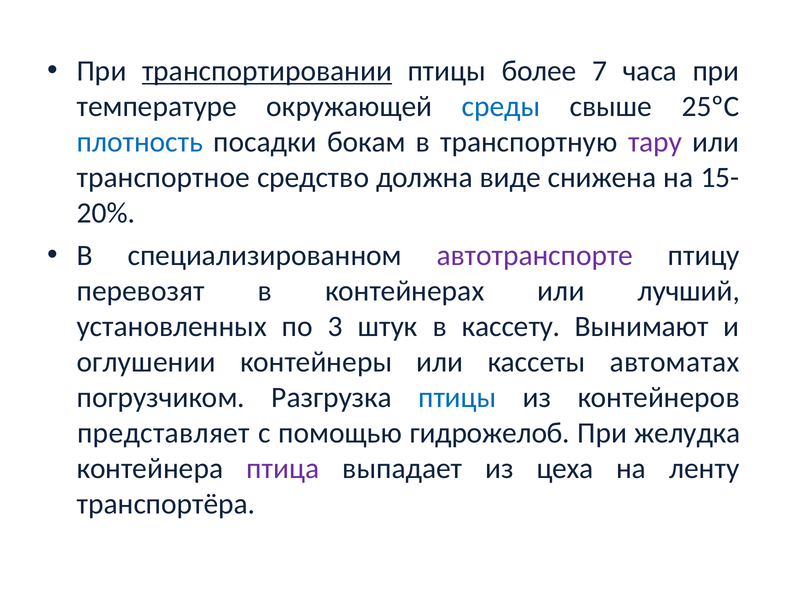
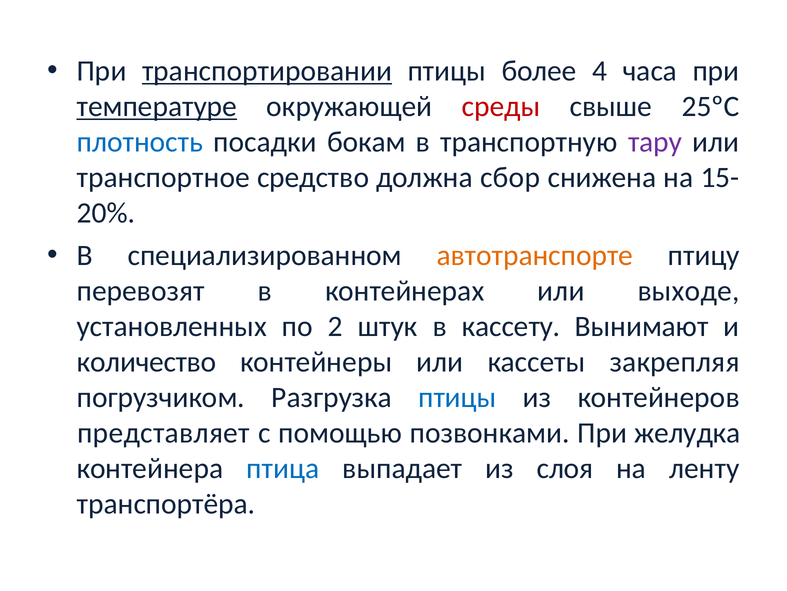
7: 7 -> 4
температуре underline: none -> present
среды colour: blue -> red
виде: виде -> сбор
автотранспорте colour: purple -> orange
лучший: лучший -> выходе
3: 3 -> 2
оглушении: оглушении -> количество
автоматах: автоматах -> закрепляя
гидрожелоб: гидрожелоб -> позвонками
птица colour: purple -> blue
цеха: цеха -> слоя
